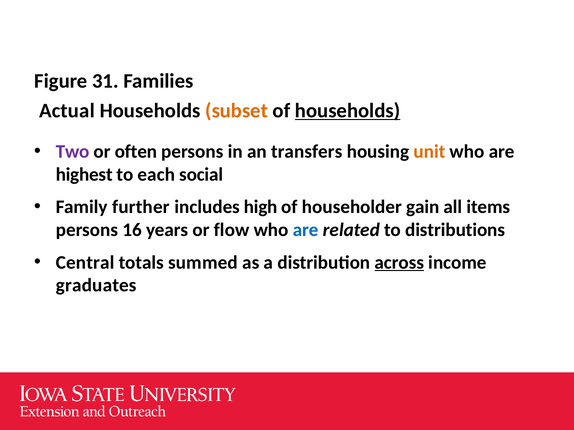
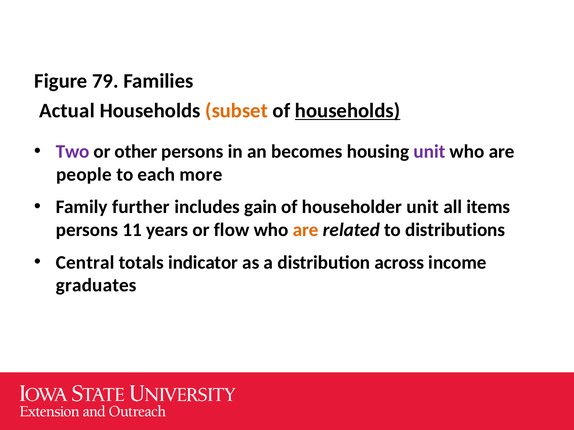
31: 31 -> 79
often: often -> other
transfers: transfers -> becomes
unit at (429, 152) colour: orange -> purple
highest: highest -> people
social: social -> more
high: high -> gain
householder gain: gain -> unit
16: 16 -> 11
are at (306, 230) colour: blue -> orange
summed: summed -> indicator
across underline: present -> none
